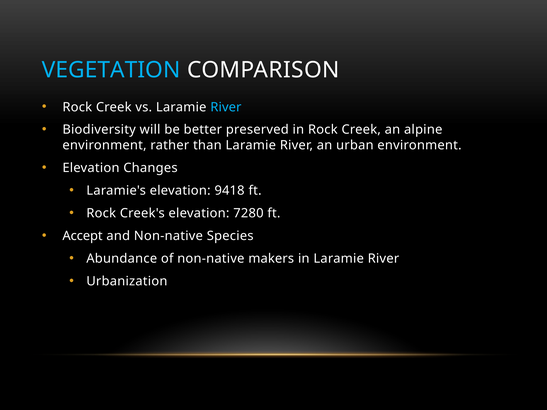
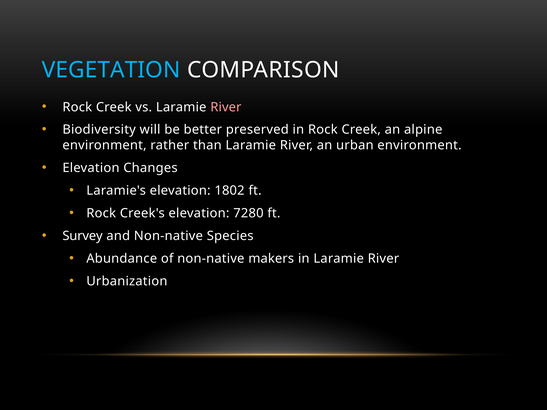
River at (226, 107) colour: light blue -> pink
9418: 9418 -> 1802
Accept: Accept -> Survey
